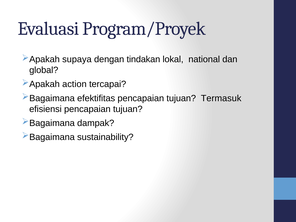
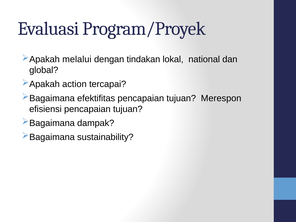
supaya: supaya -> melalui
Termasuk: Termasuk -> Merespon
